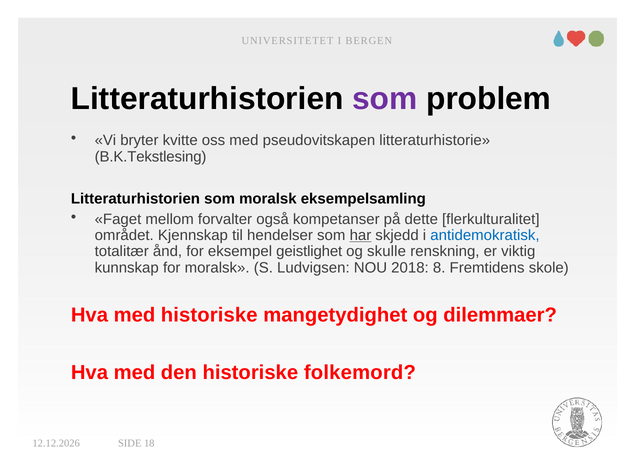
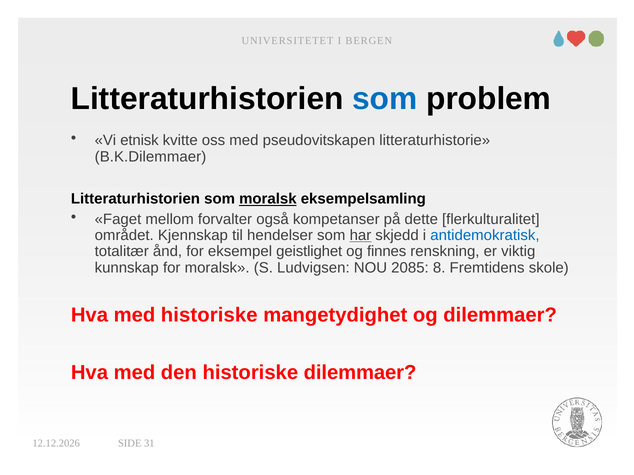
som at (385, 99) colour: purple -> blue
bryter: bryter -> etnisk
B.K.Tekstlesing: B.K.Tekstlesing -> B.K.Dilemmaer
moralsk at (268, 199) underline: none -> present
skulle: skulle -> finnes
2018: 2018 -> 2085
historiske folkemord: folkemord -> dilemmaer
18: 18 -> 31
